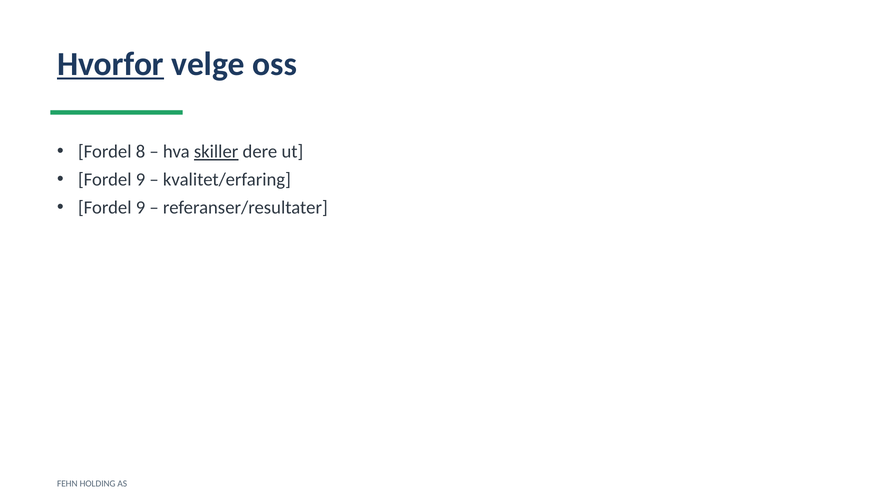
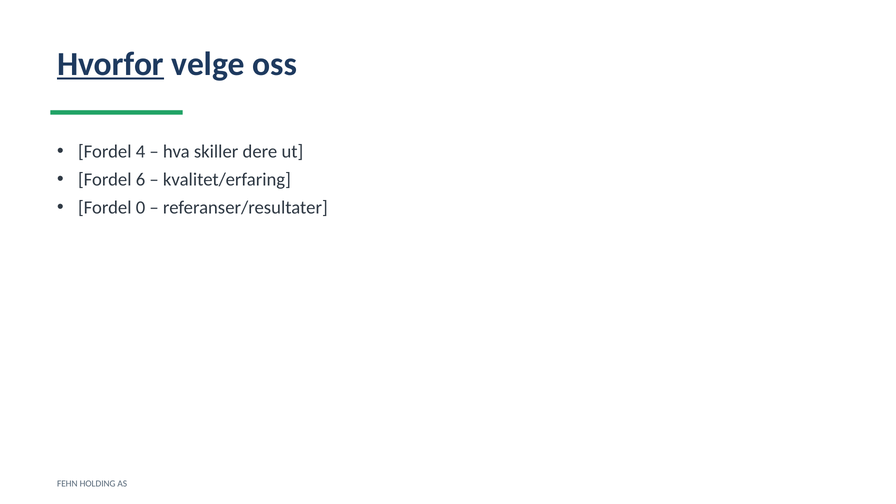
8: 8 -> 4
skiller underline: present -> none
9 at (141, 180): 9 -> 6
9 at (141, 208): 9 -> 0
